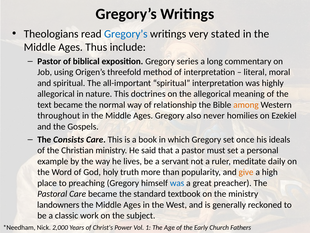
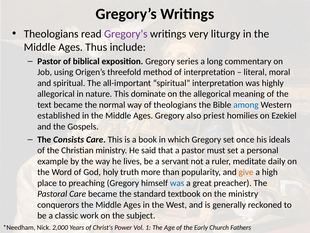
Gregory’s at (126, 34) colour: blue -> purple
stated: stated -> liturgy
doctrines: doctrines -> dominate
of relationship: relationship -> theologians
among colour: orange -> blue
throughout: throughout -> established
never: never -> priest
landowners: landowners -> conquerors
